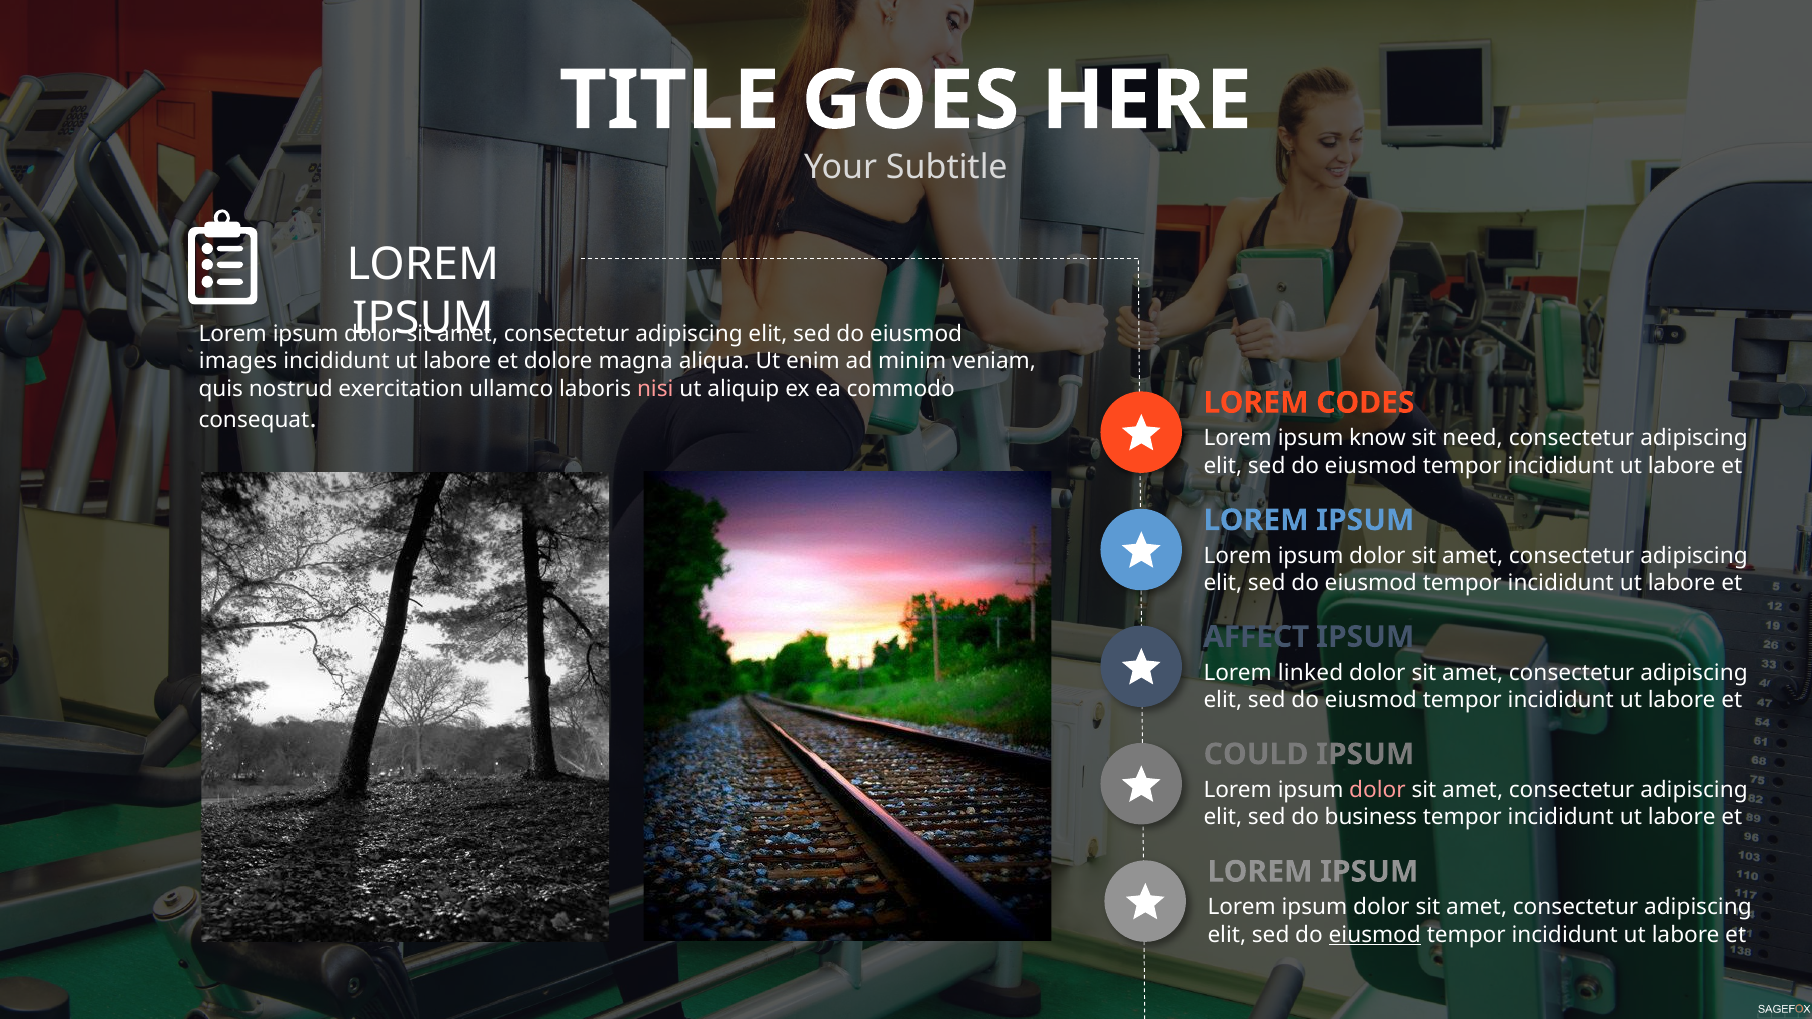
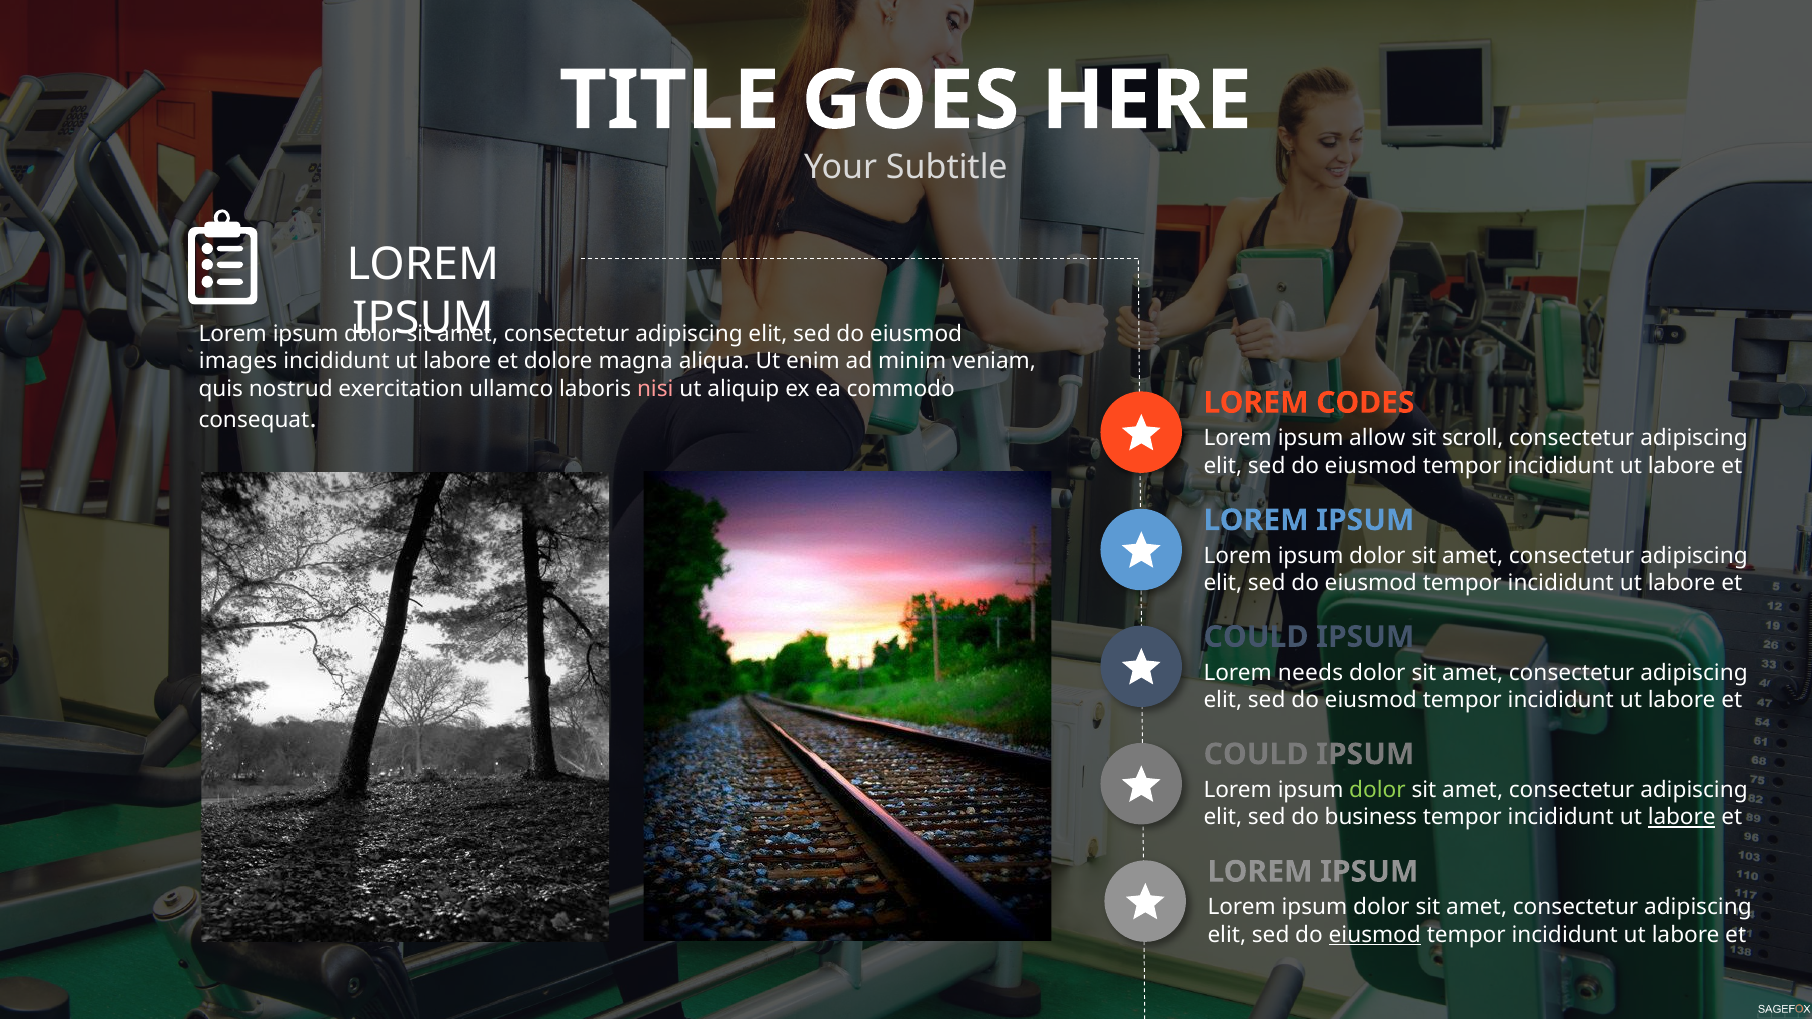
know: know -> allow
need: need -> scroll
AFFECT at (1256, 637): AFFECT -> COULD
linked: linked -> needs
dolor at (1377, 790) colour: pink -> light green
labore at (1682, 817) underline: none -> present
